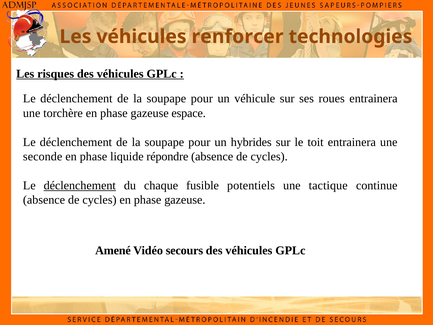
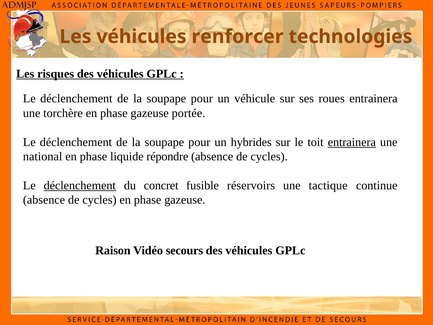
espace: espace -> portée
entrainera at (352, 142) underline: none -> present
seconde: seconde -> national
chaque: chaque -> concret
potentiels: potentiels -> réservoirs
Amené: Amené -> Raison
